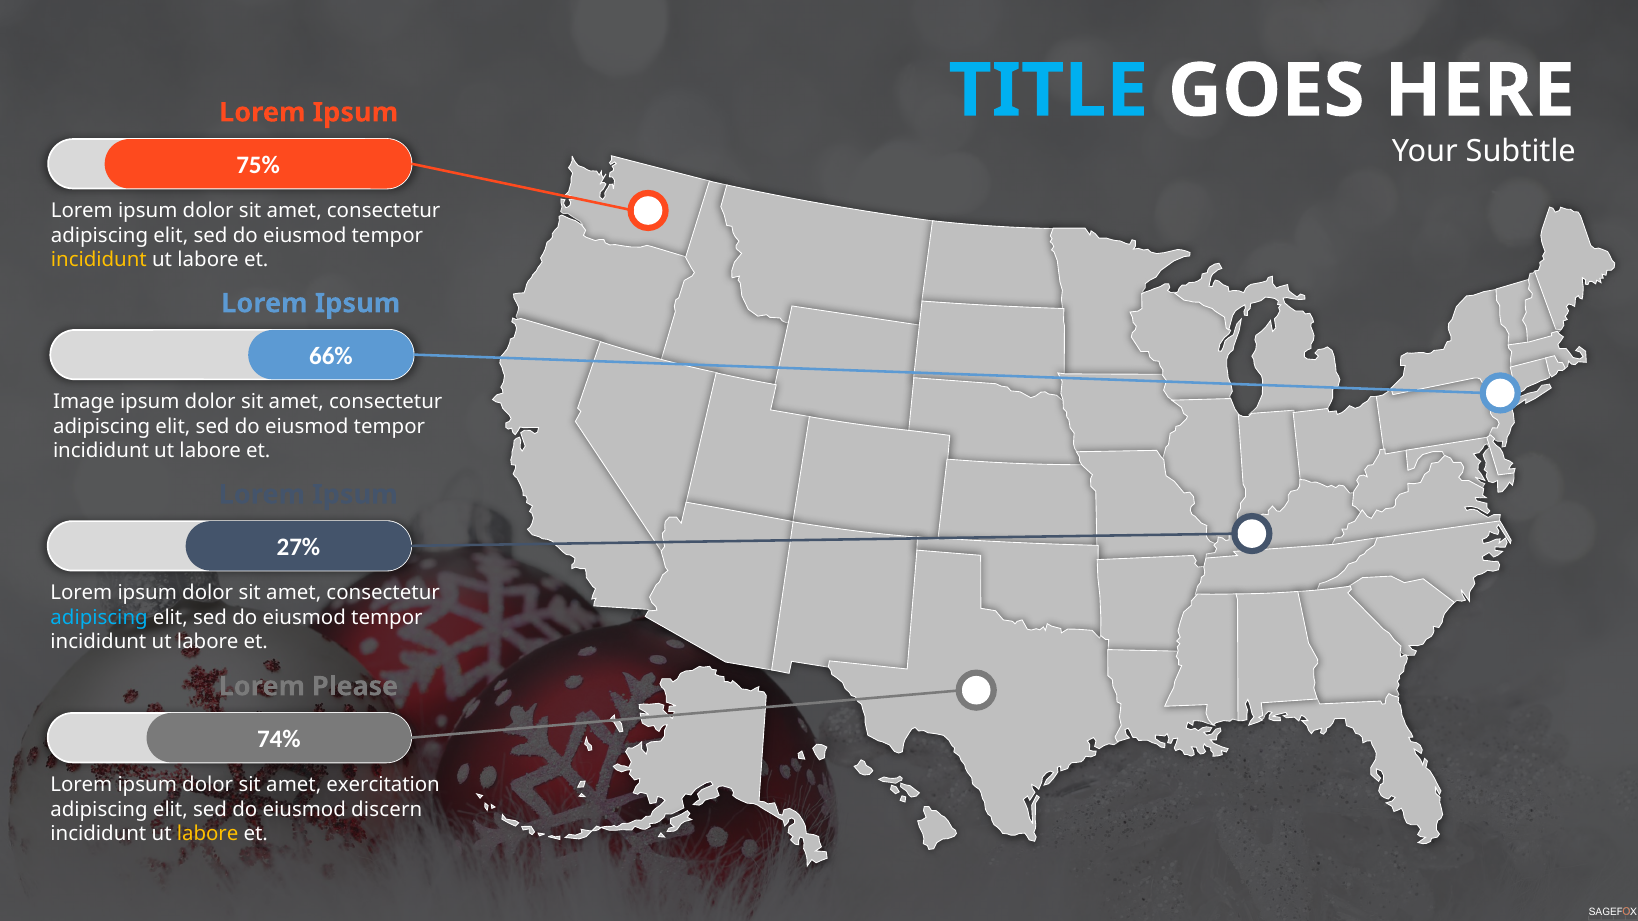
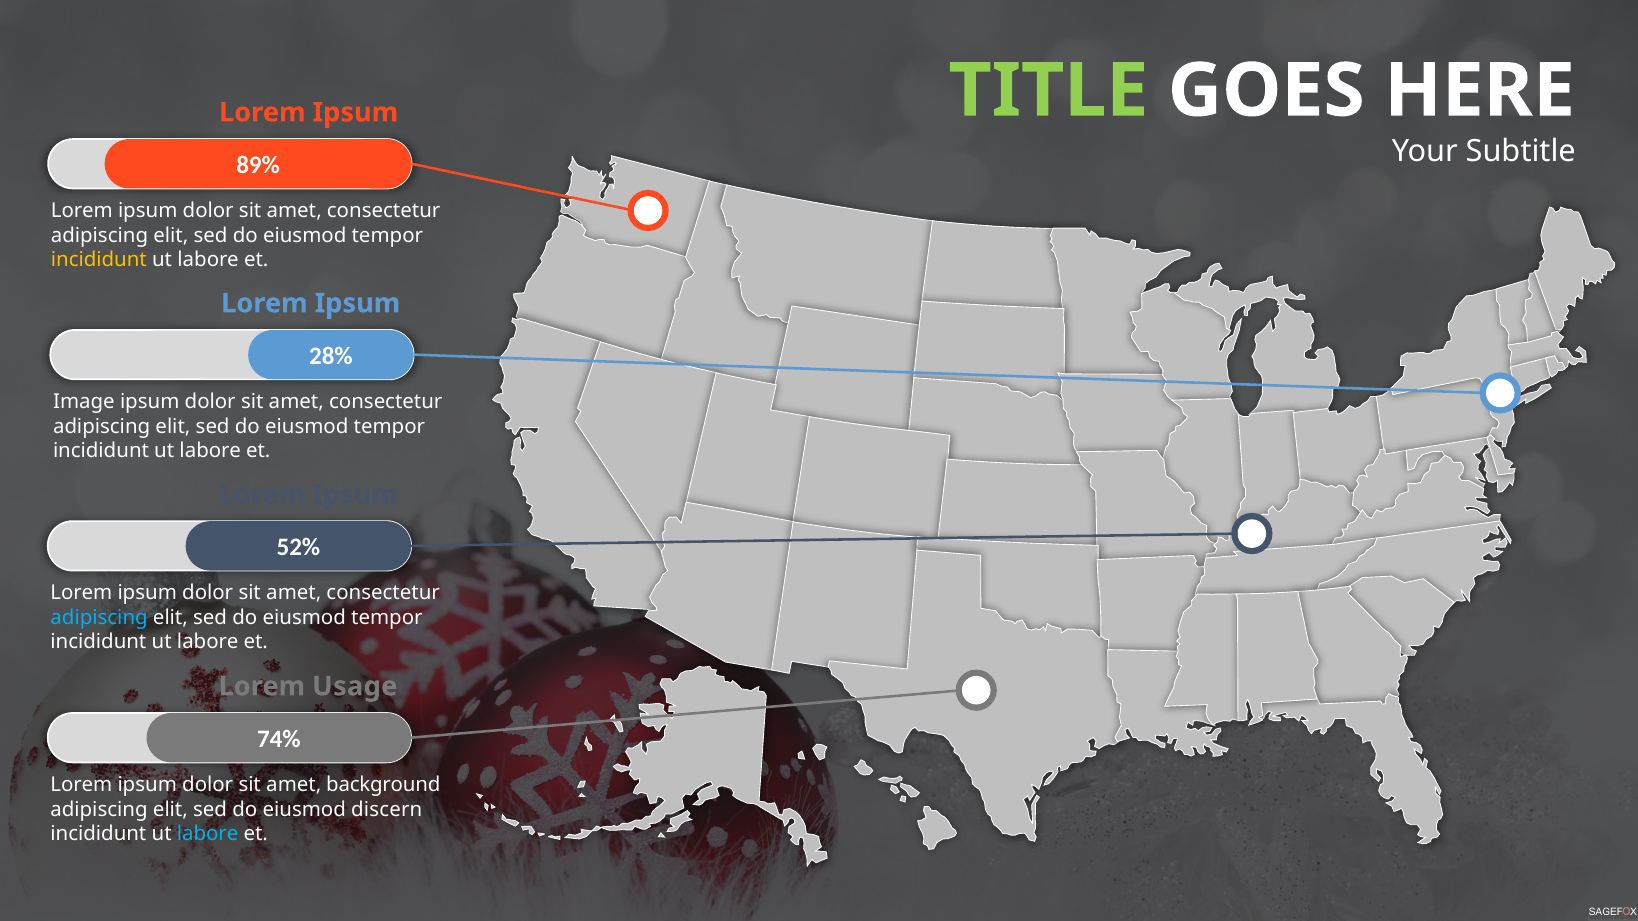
TITLE colour: light blue -> light green
75%: 75% -> 89%
66%: 66% -> 28%
27%: 27% -> 52%
Please: Please -> Usage
exercitation: exercitation -> background
labore at (208, 834) colour: yellow -> light blue
